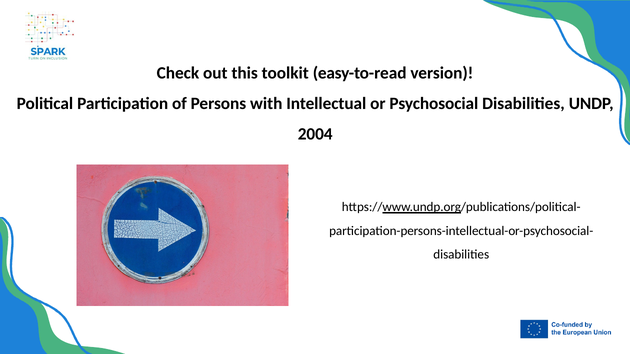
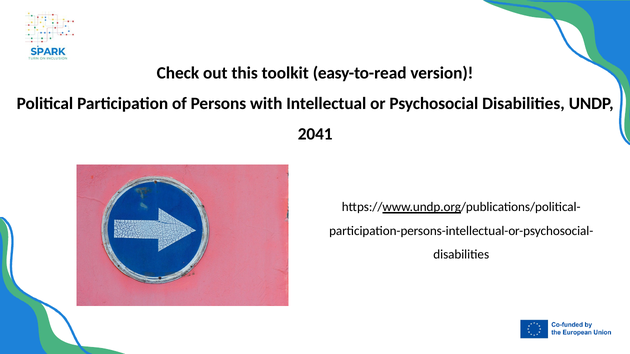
2004: 2004 -> 2041
